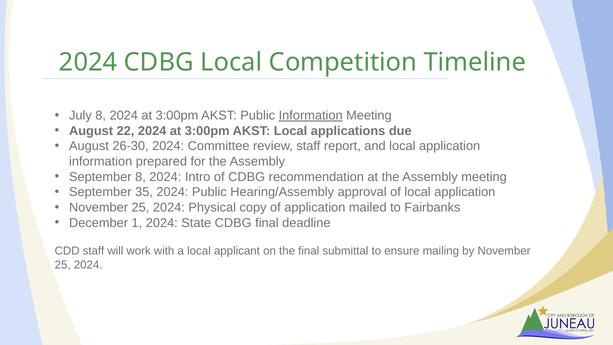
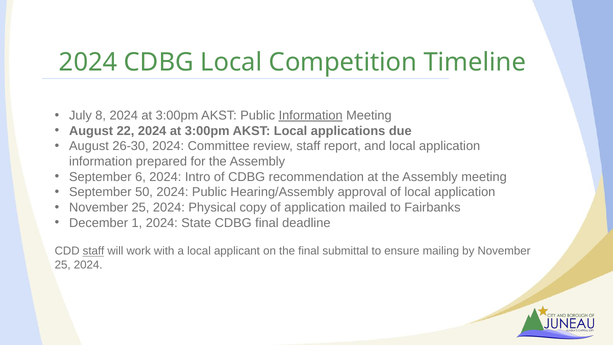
September 8: 8 -> 6
35: 35 -> 50
staff at (94, 251) underline: none -> present
